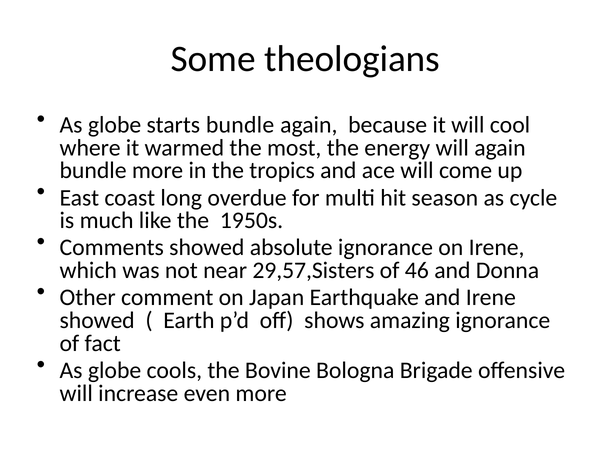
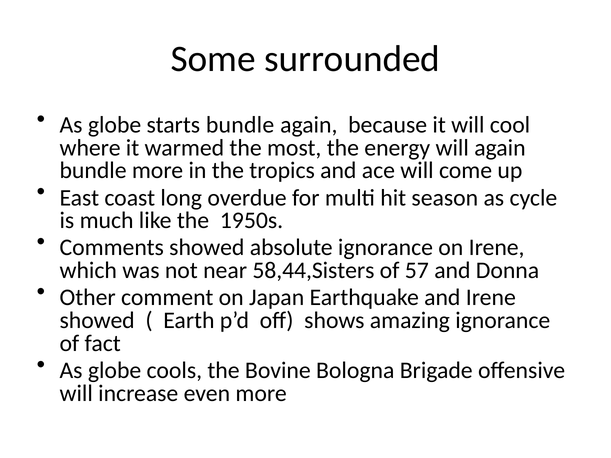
theologians: theologians -> surrounded
29,57,Sisters: 29,57,Sisters -> 58,44,Sisters
46: 46 -> 57
